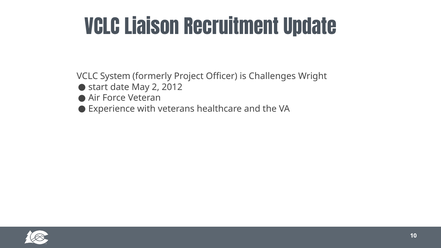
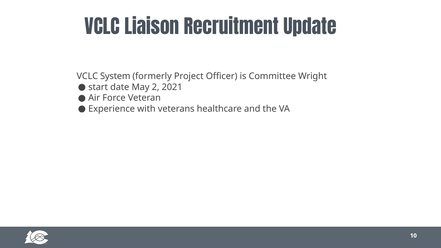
Challenges: Challenges -> Committee
2012: 2012 -> 2021
